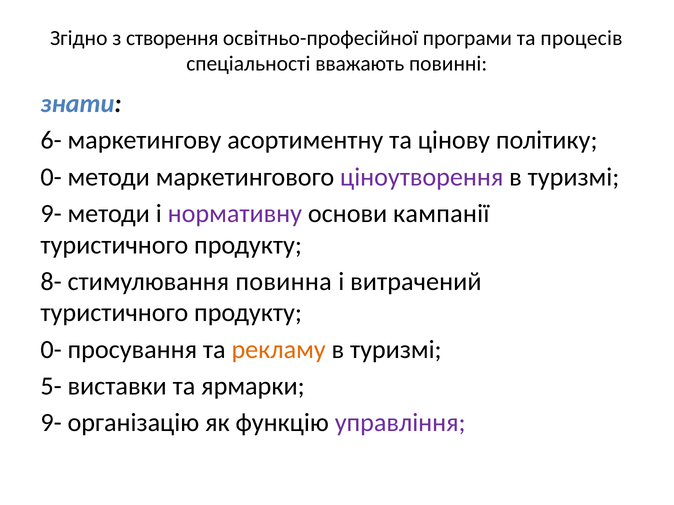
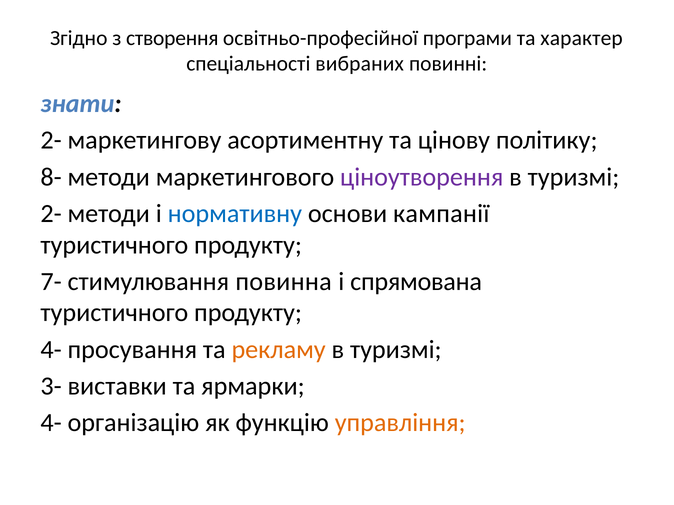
процесів: процесів -> характер
вважають: вважають -> вибраних
6- at (51, 140): 6- -> 2-
0- at (51, 177): 0- -> 8-
9- at (51, 214): 9- -> 2-
нормативну colour: purple -> blue
8-: 8- -> 7-
витрачений: витрачений -> спрямована
0- at (51, 350): 0- -> 4-
5-: 5- -> 3-
9- at (51, 423): 9- -> 4-
управління colour: purple -> orange
